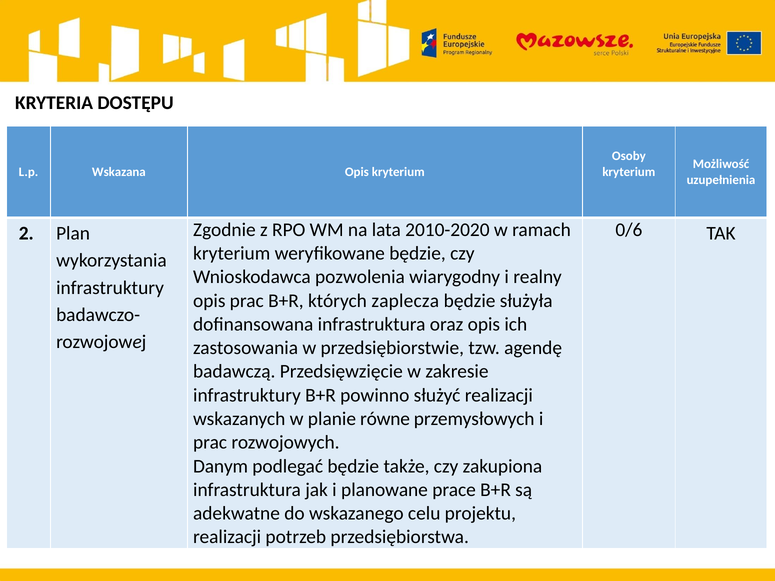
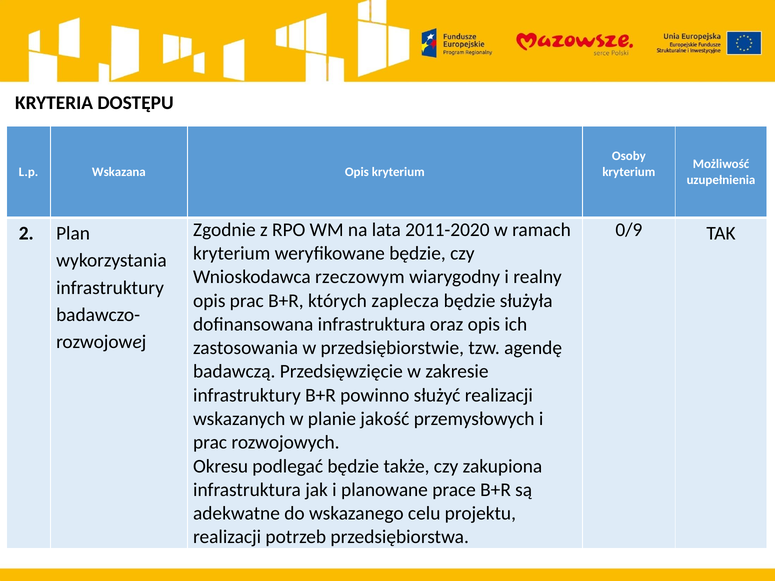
2010-2020: 2010-2020 -> 2011-2020
0/6: 0/6 -> 0/9
pozwolenia: pozwolenia -> rzeczowym
równe: równe -> jakość
Danym: Danym -> Okresu
